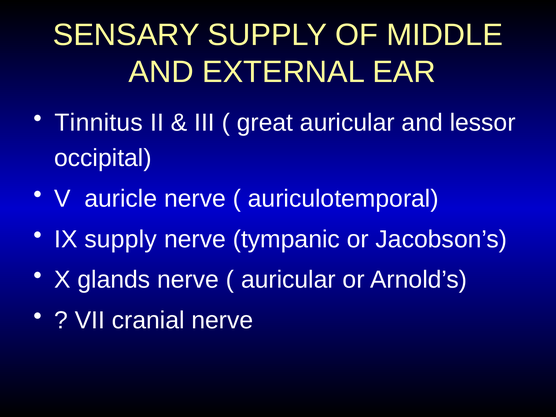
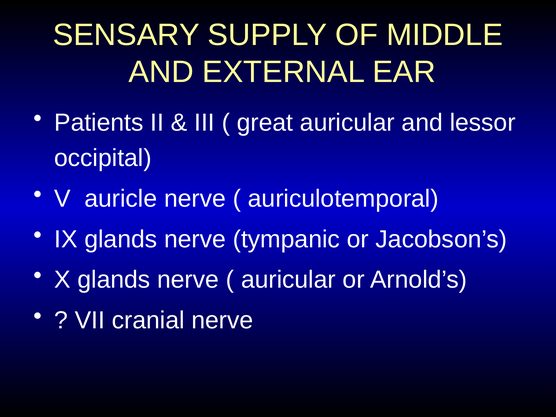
Tinnitus: Tinnitus -> Patients
IX supply: supply -> glands
